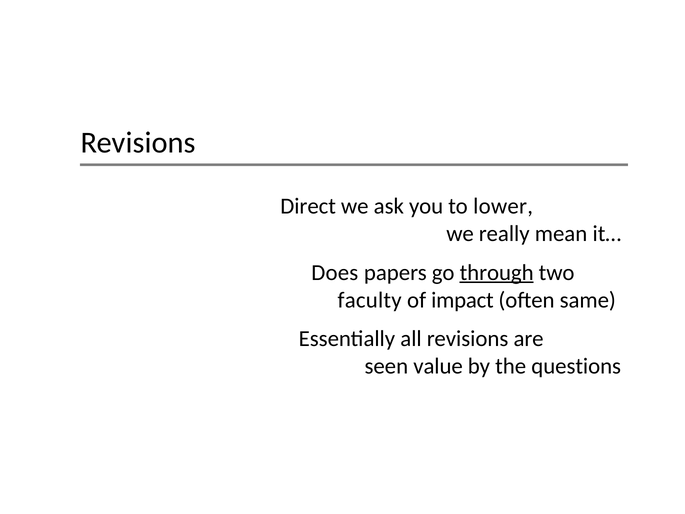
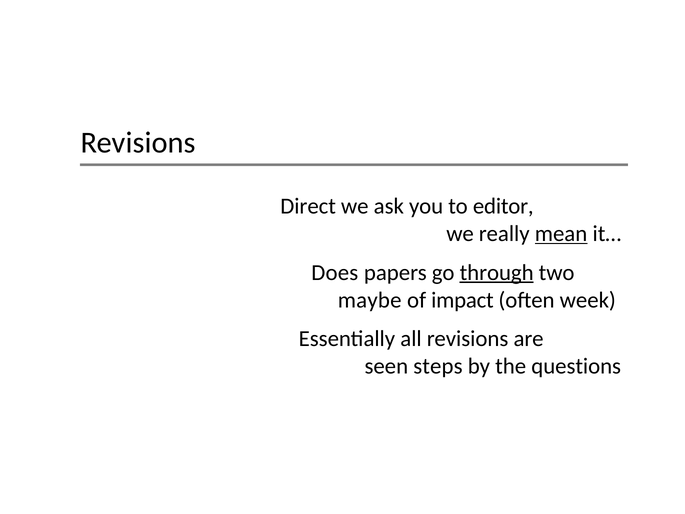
lower: lower -> editor
mean underline: none -> present
faculty: faculty -> maybe
same: same -> week
value: value -> steps
